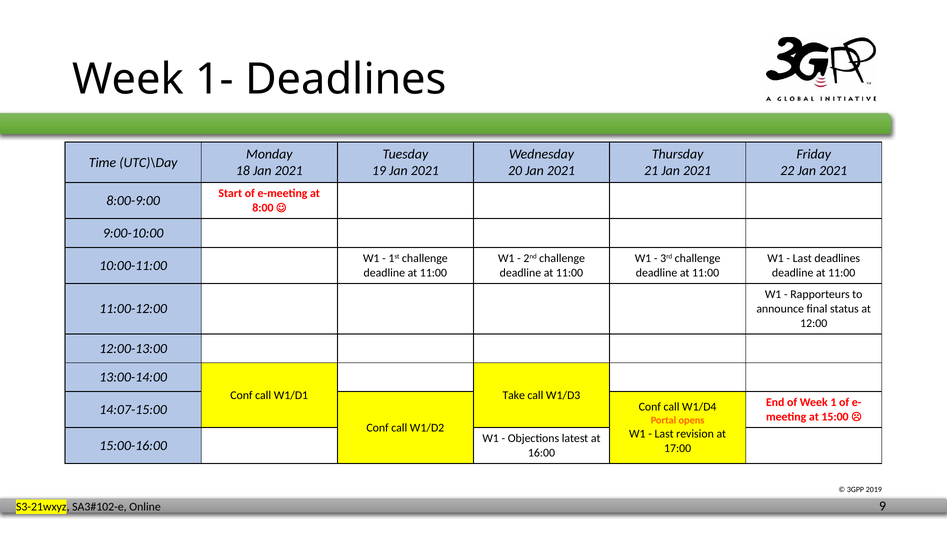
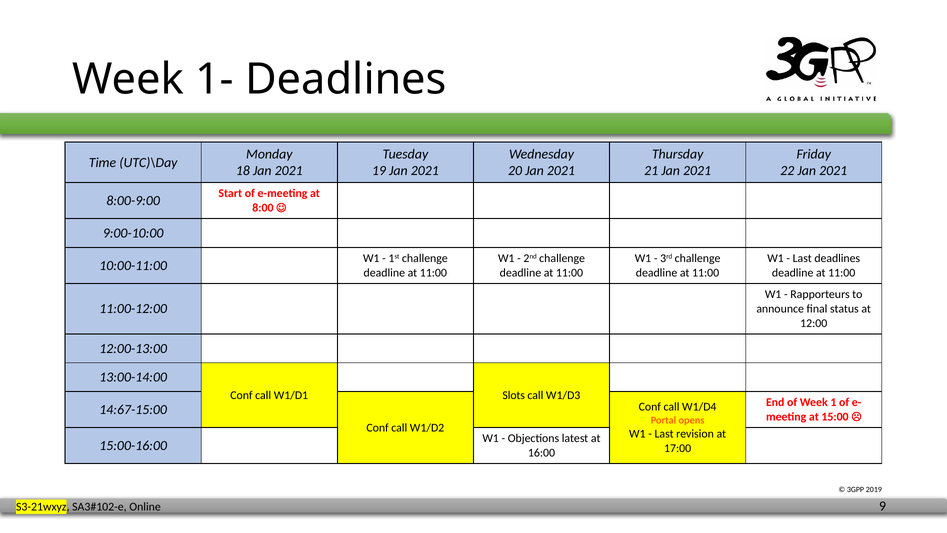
Take: Take -> Slots
14:07-15:00: 14:07-15:00 -> 14:67-15:00
